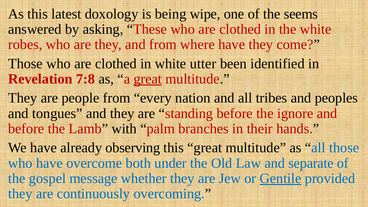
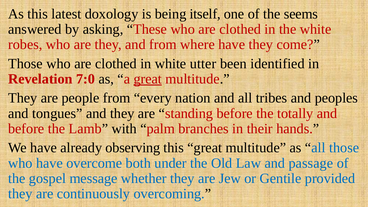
wipe: wipe -> itself
7:8: 7:8 -> 7:0
ignore: ignore -> totally
separate: separate -> passage
Gentile underline: present -> none
